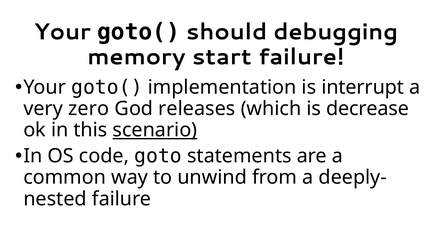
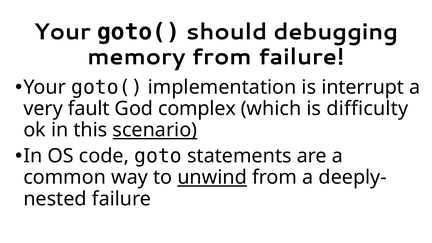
memory start: start -> from
zero: zero -> fault
releases: releases -> complex
decrease: decrease -> difficulty
unwind underline: none -> present
